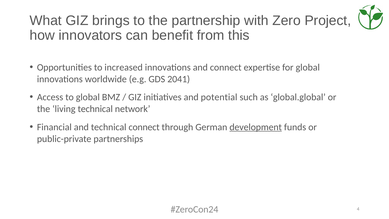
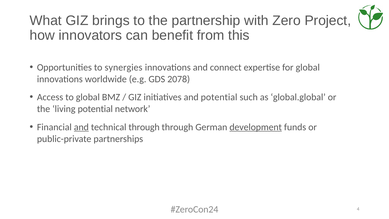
increased: increased -> synergies
2041: 2041 -> 2078
living technical: technical -> potential
and at (81, 127) underline: none -> present
technical connect: connect -> through
